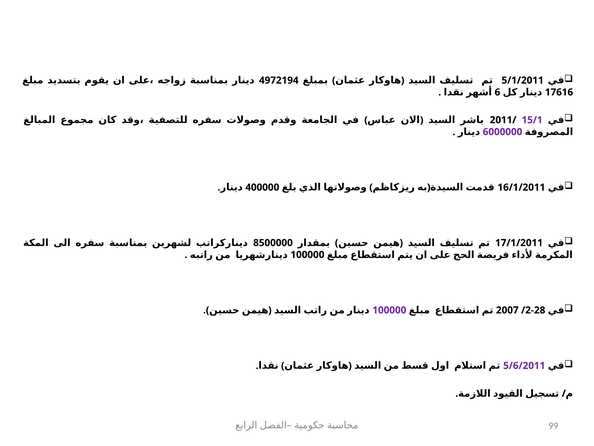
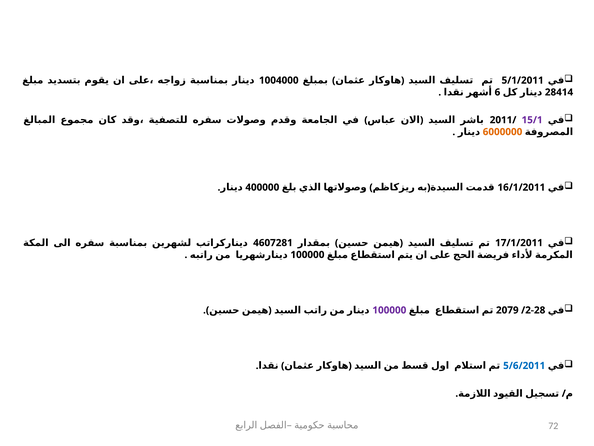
4972194: 4972194 -> 1004000
17616: 17616 -> 28414
6000000 colour: purple -> orange
8500000: 8500000 -> 4607281
2007: 2007 -> 2079
5/6/2011 colour: purple -> blue
99: 99 -> 72
